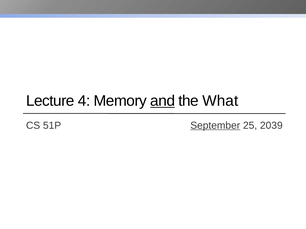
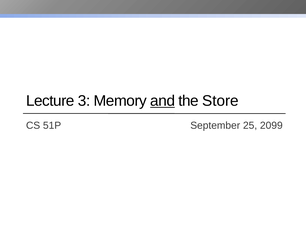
4: 4 -> 3
What: What -> Store
September underline: present -> none
2039: 2039 -> 2099
